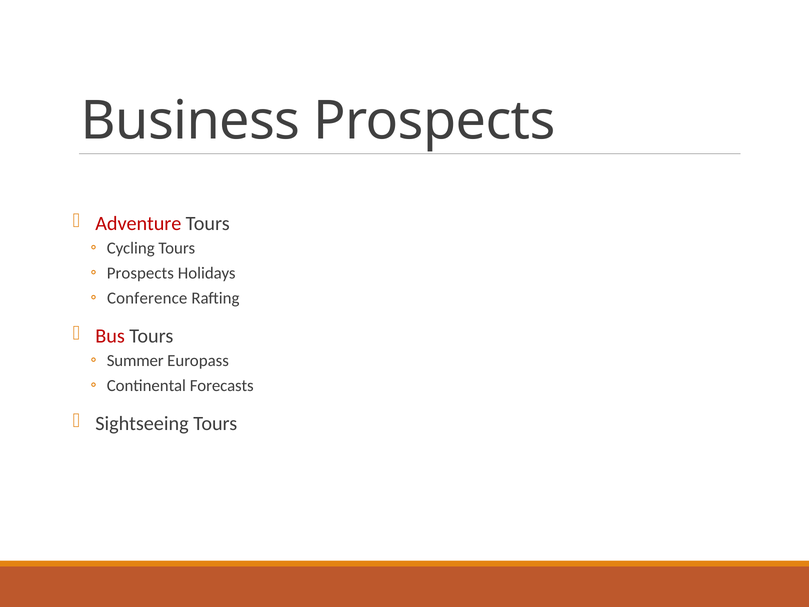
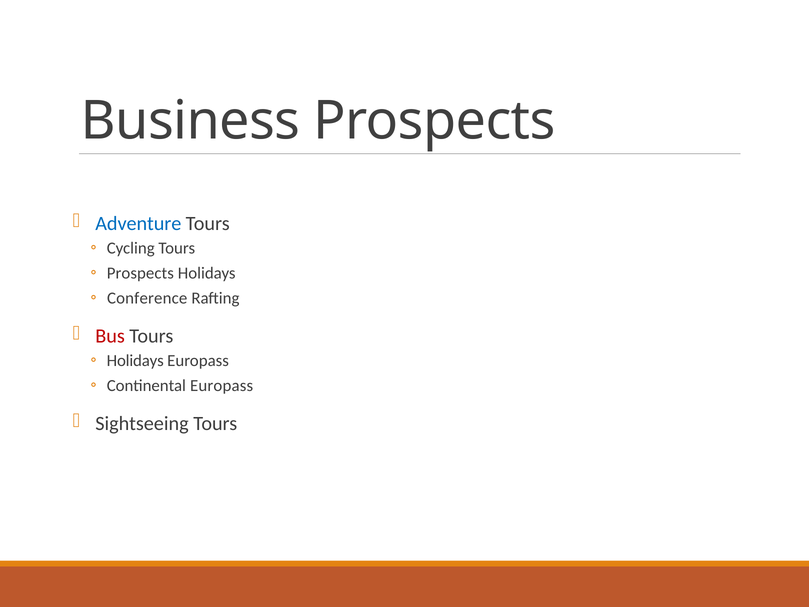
Adventure colour: red -> blue
Summer at (135, 360): Summer -> Holidays
Continental Forecasts: Forecasts -> Europass
